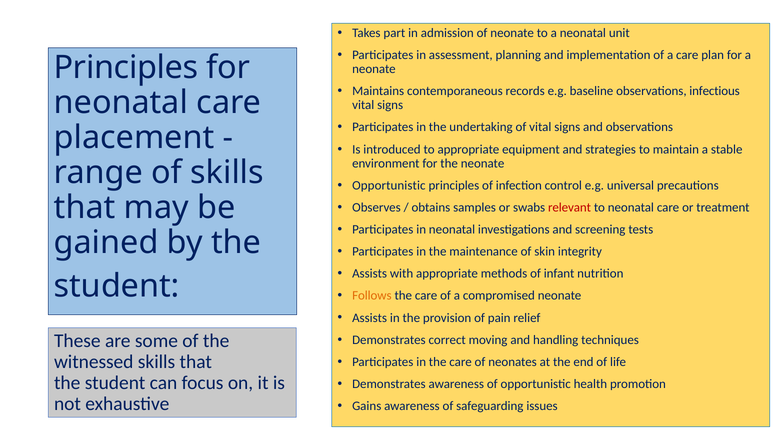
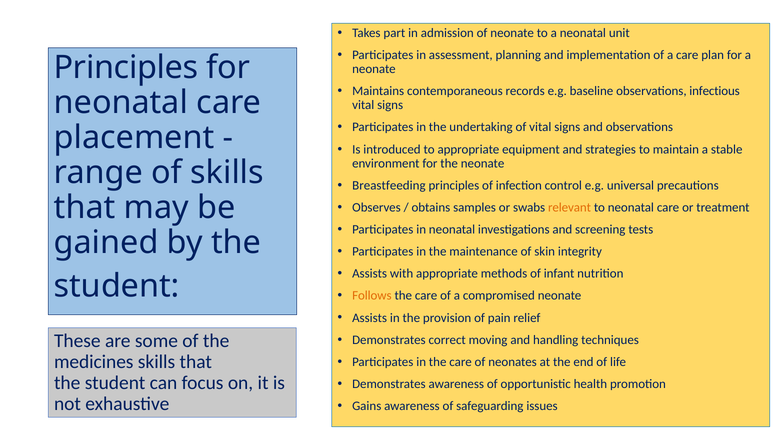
Opportunistic at (389, 186): Opportunistic -> Breastfeeding
relevant colour: red -> orange
witnessed: witnessed -> medicines
